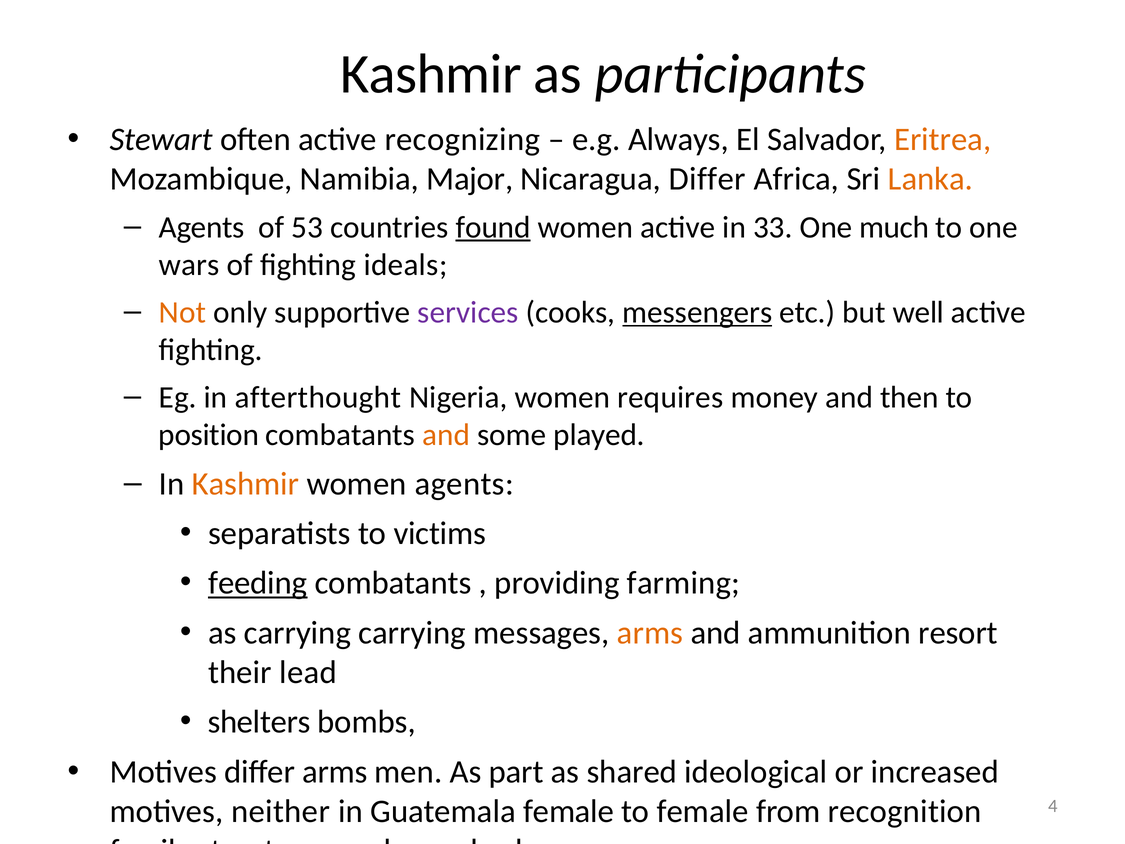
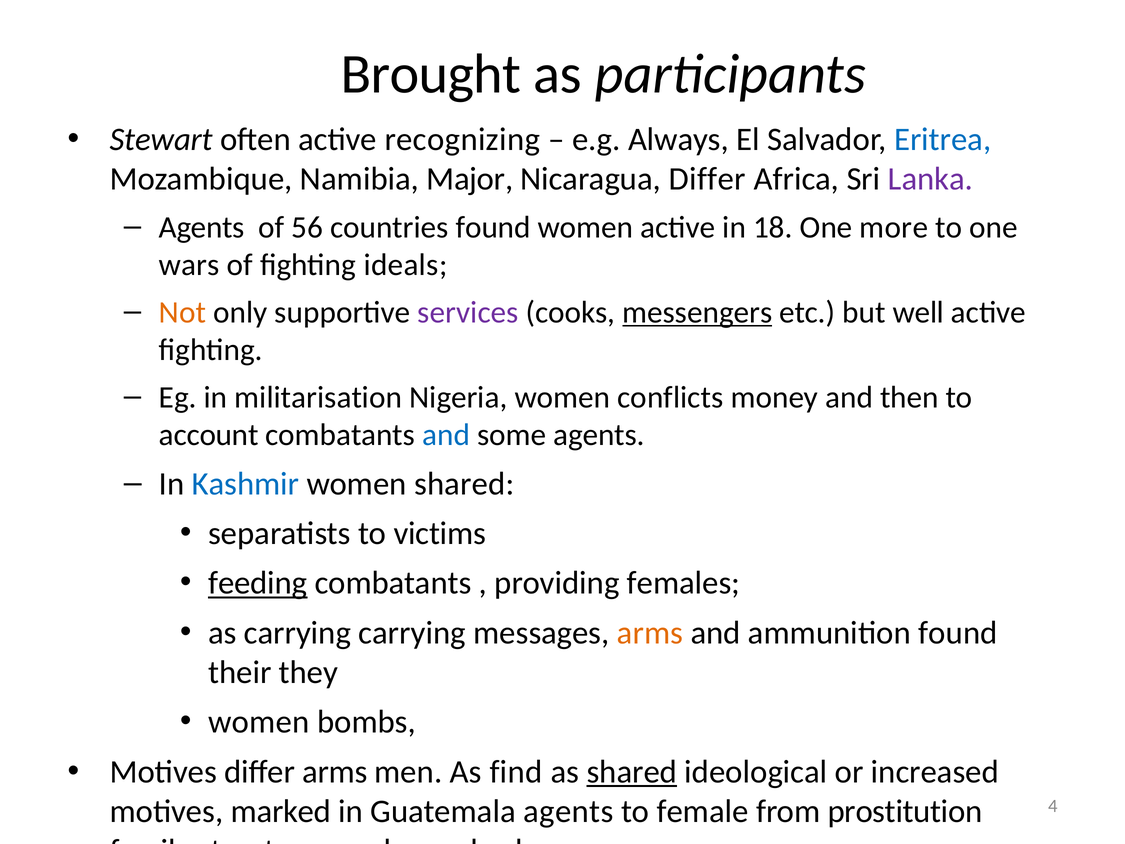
Kashmir at (431, 74): Kashmir -> Brought
Eritrea colour: orange -> blue
Lanka colour: orange -> purple
53: 53 -> 56
found at (493, 227) underline: present -> none
33: 33 -> 18
much: much -> more
afterthought: afterthought -> militarisation
requires: requires -> conflicts
position: position -> account
and at (446, 435) colour: orange -> blue
some played: played -> agents
Kashmir at (245, 484) colour: orange -> blue
women agents: agents -> shared
farming: farming -> females
ammunition resort: resort -> found
lead: lead -> they
shelters at (259, 722): shelters -> women
part: part -> find
shared at (632, 772) underline: none -> present
neither: neither -> marked
Guatemala female: female -> agents
recognition: recognition -> prostitution
